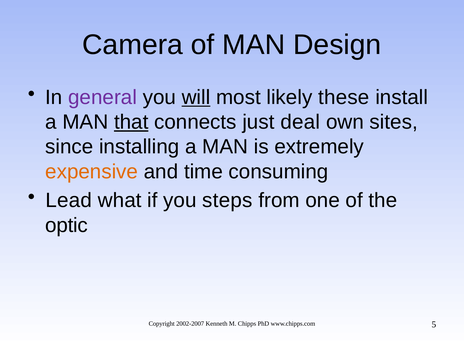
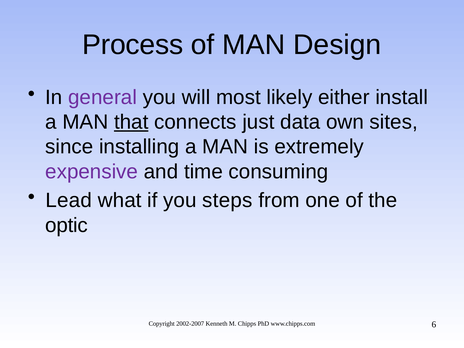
Camera: Camera -> Process
will underline: present -> none
these: these -> either
deal: deal -> data
expensive colour: orange -> purple
5: 5 -> 6
